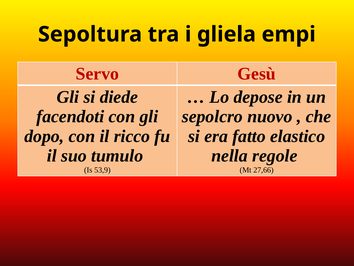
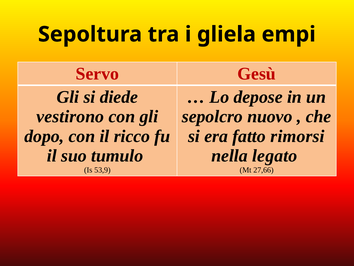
facendoti: facendoti -> vestirono
elastico: elastico -> rimorsi
regole: regole -> legato
